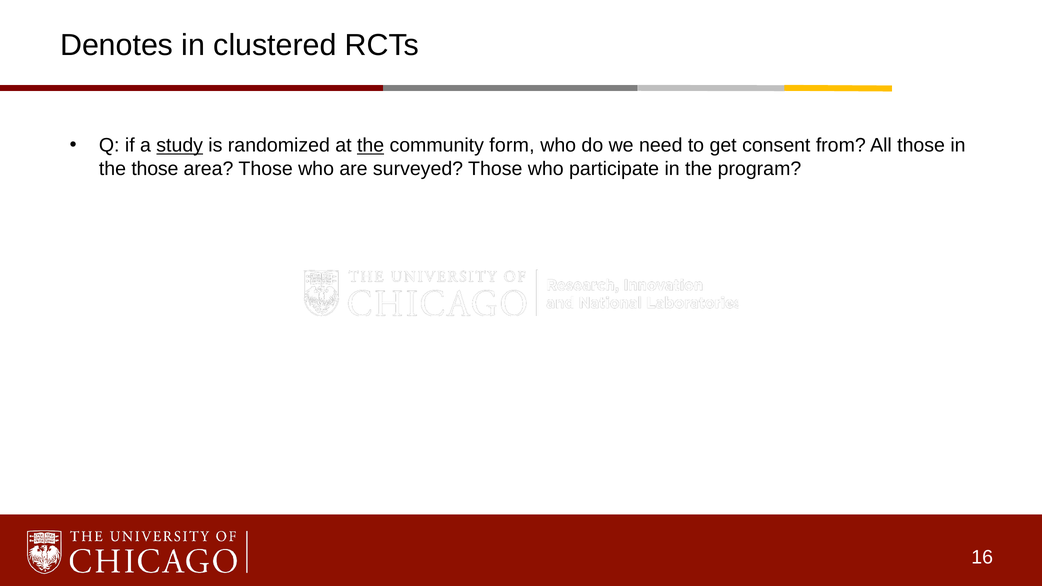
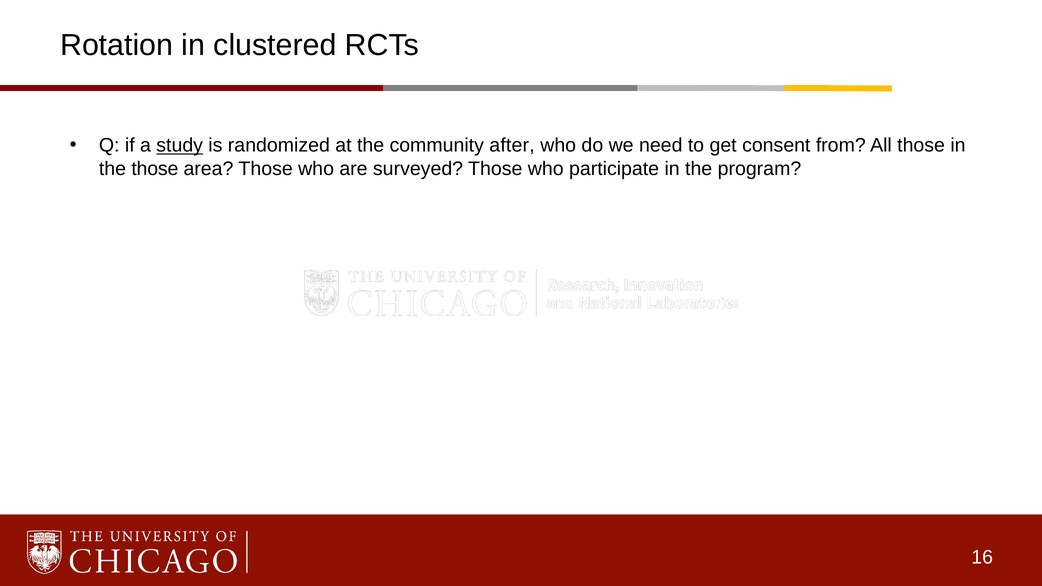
Denotes: Denotes -> Rotation
the at (371, 146) underline: present -> none
form: form -> after
